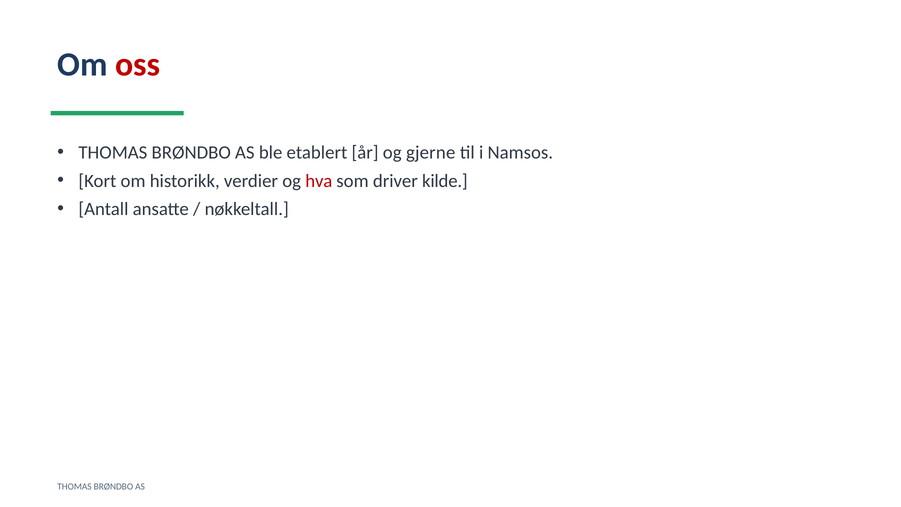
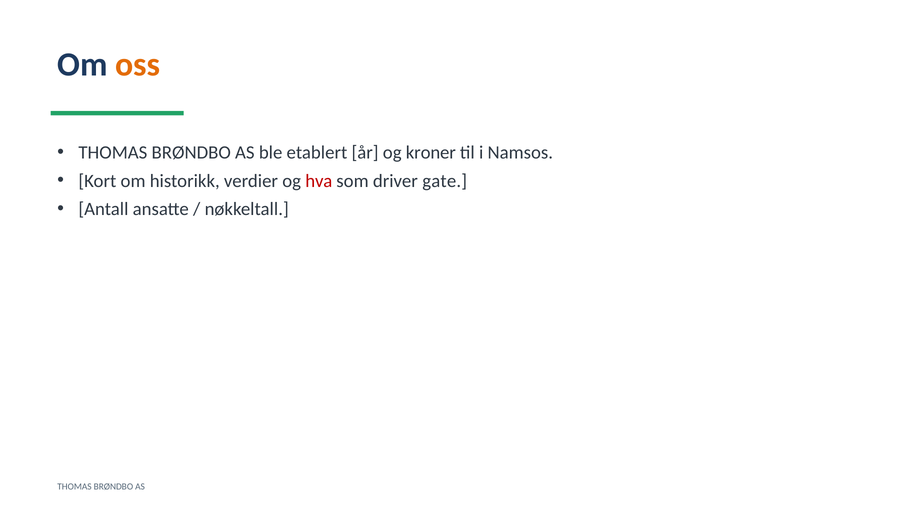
oss colour: red -> orange
gjerne: gjerne -> kroner
kilde: kilde -> gate
